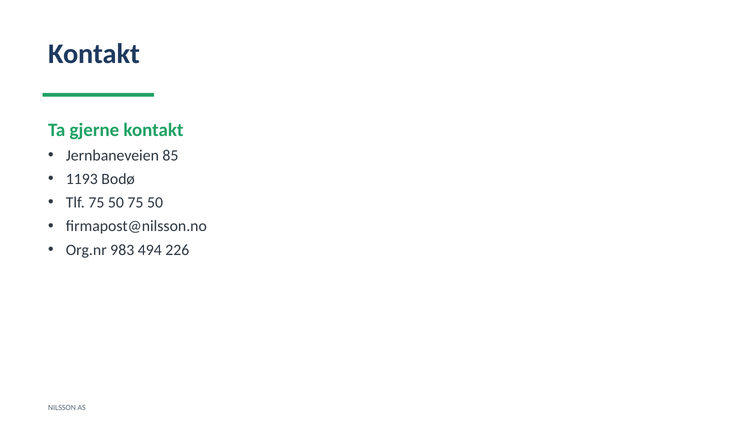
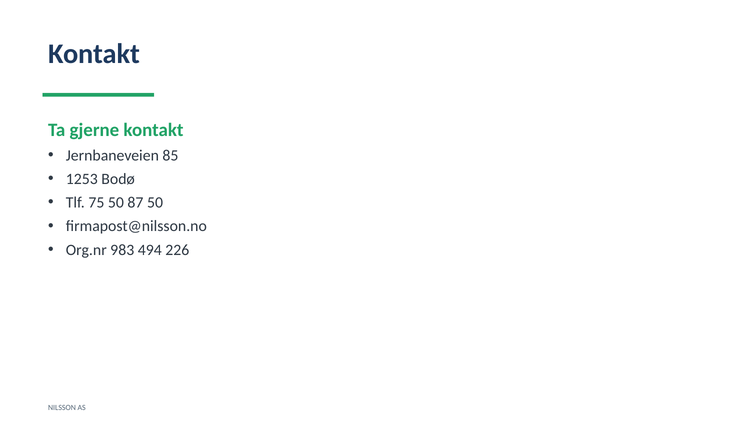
1193: 1193 -> 1253
50 75: 75 -> 87
